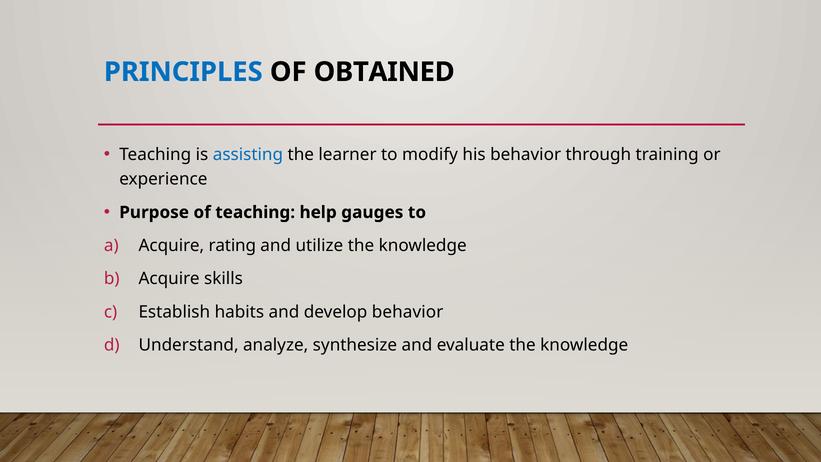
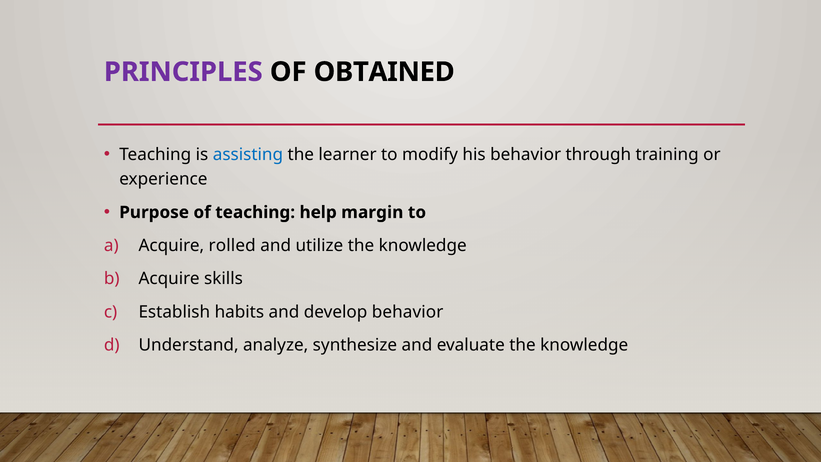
PRINCIPLES colour: blue -> purple
gauges: gauges -> margin
rating: rating -> rolled
